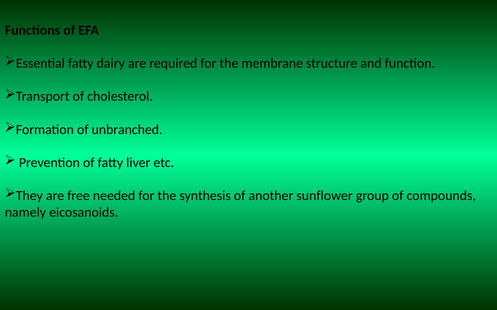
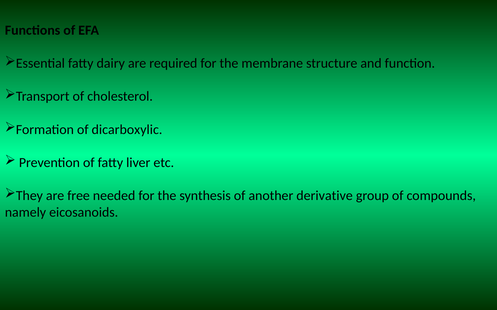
unbranched: unbranched -> dicarboxylic
sunflower: sunflower -> derivative
